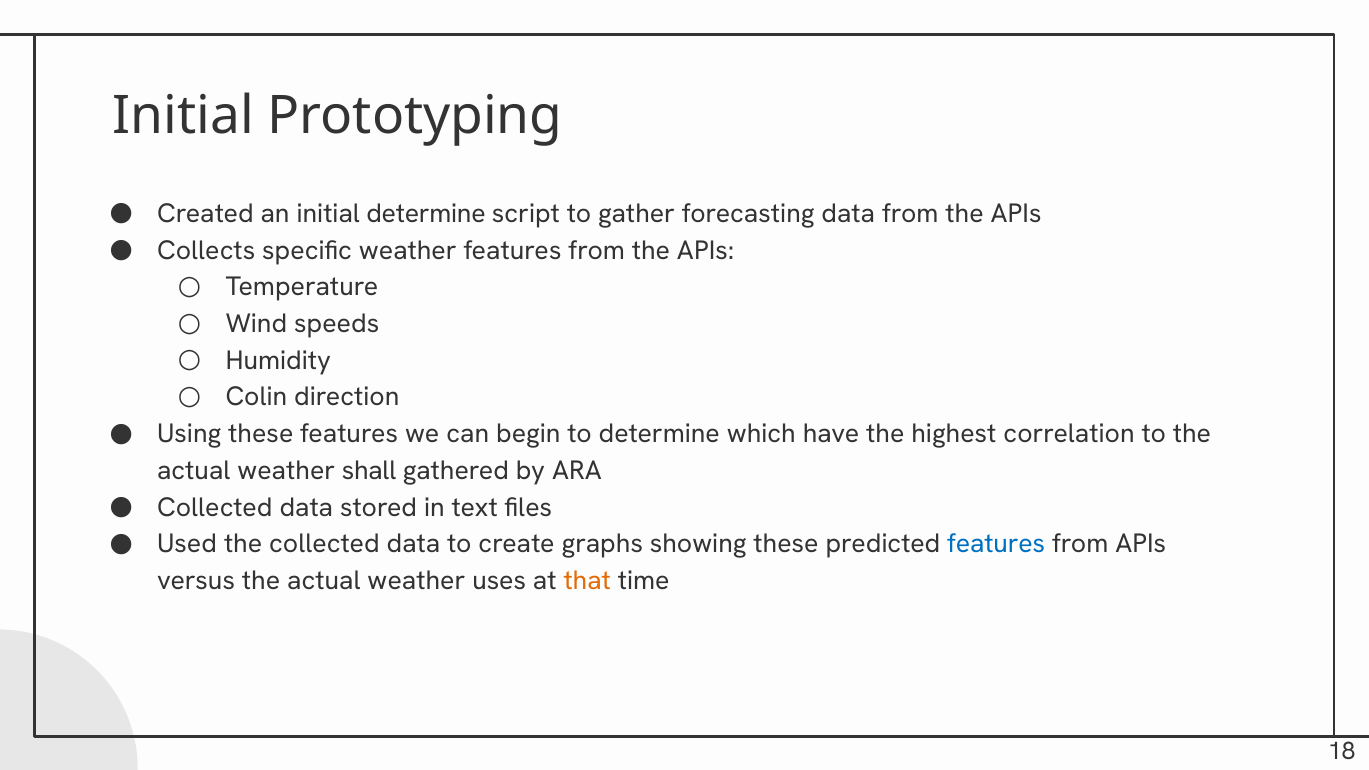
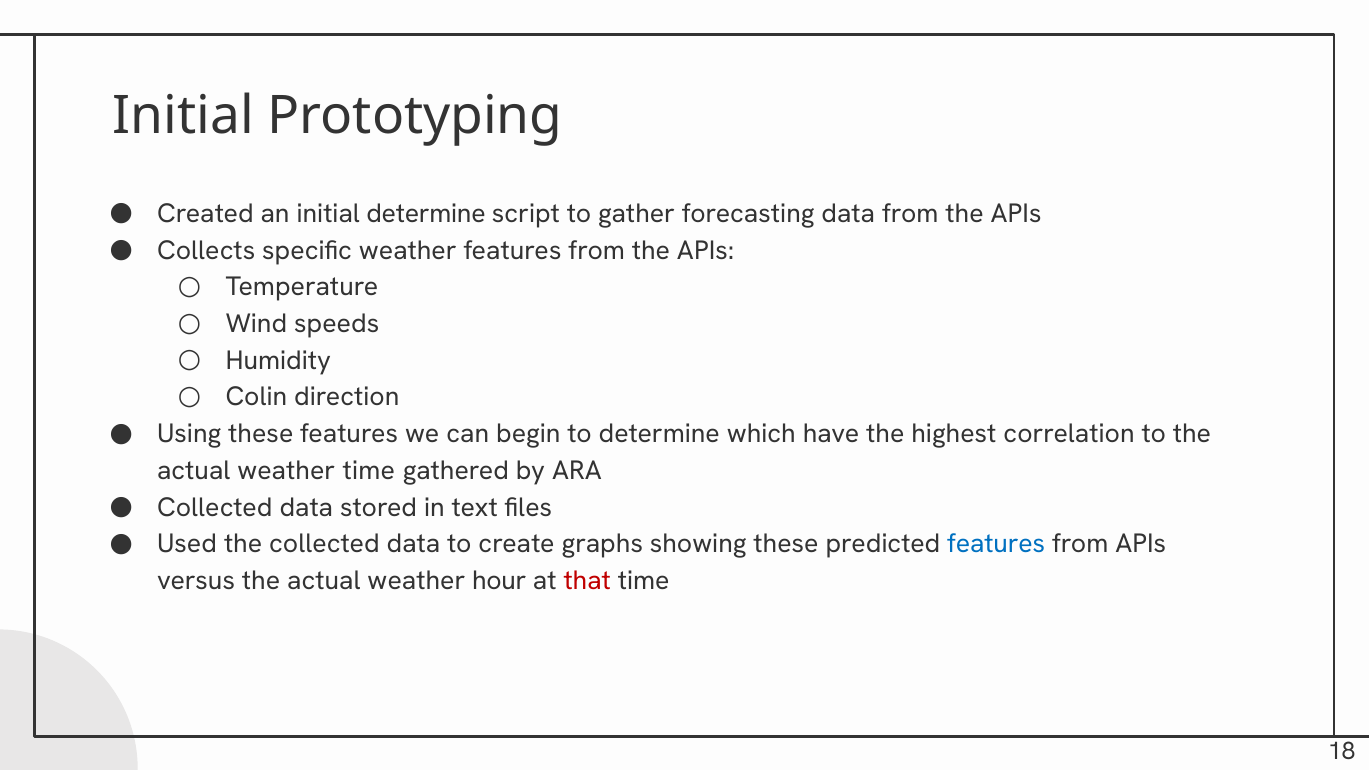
weather shall: shall -> time
uses: uses -> hour
that colour: orange -> red
